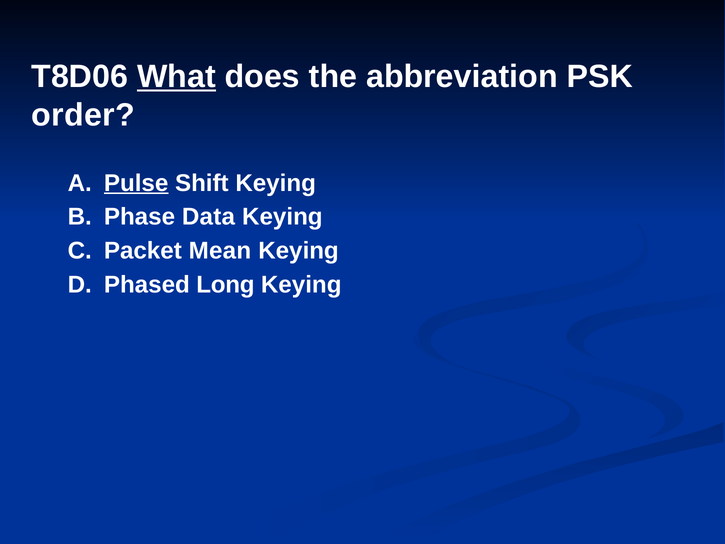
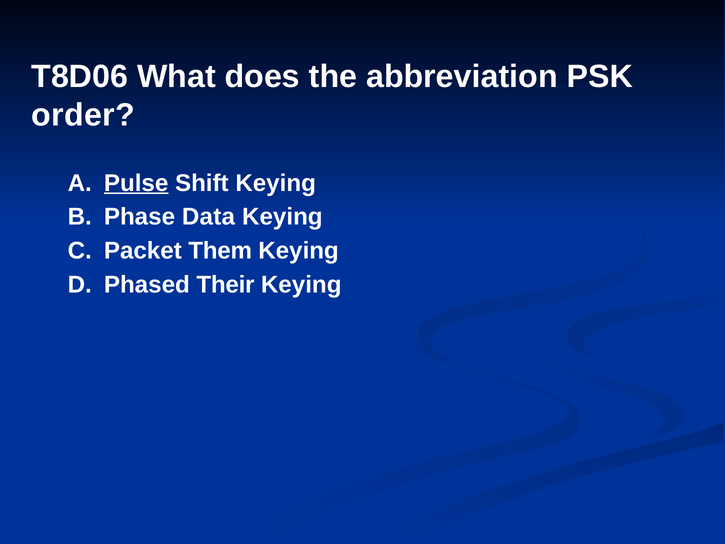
What underline: present -> none
Mean: Mean -> Them
Long: Long -> Their
